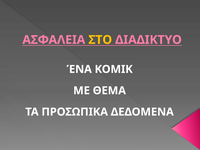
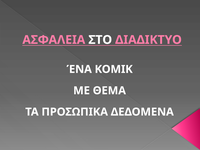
ΣΤΟ colour: yellow -> white
